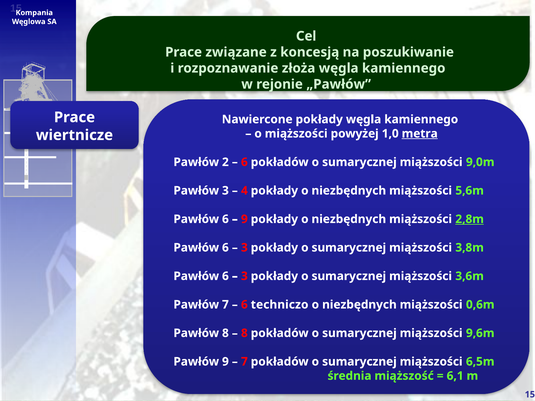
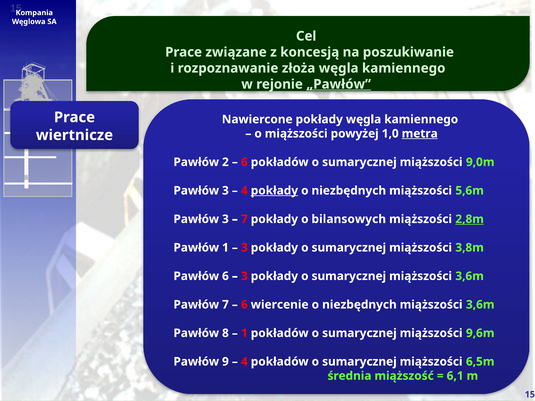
„Pawłów underline: none -> present
pokłady at (274, 191) underline: none -> present
6 at (225, 219): 6 -> 3
9 at (244, 219): 9 -> 7
niezbędnych at (349, 219): niezbędnych -> bilansowych
6 at (225, 248): 6 -> 1
techniczo: techniczo -> wiercenie
0,6m at (480, 305): 0,6m -> 3,6m
8 at (244, 333): 8 -> 1
7 at (244, 362): 7 -> 4
